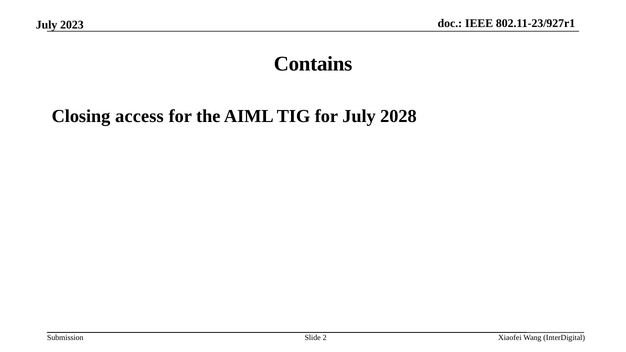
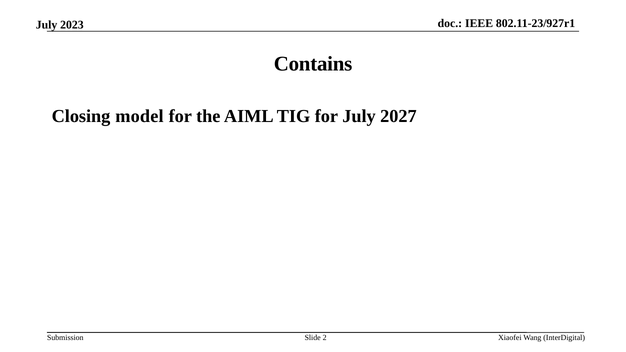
access: access -> model
2028: 2028 -> 2027
